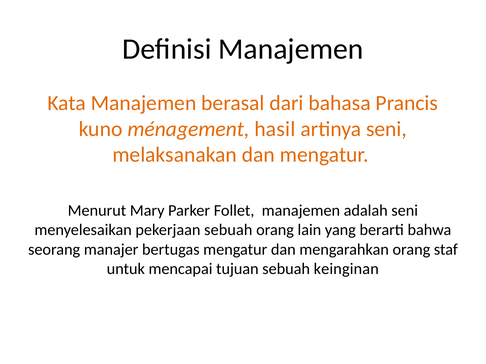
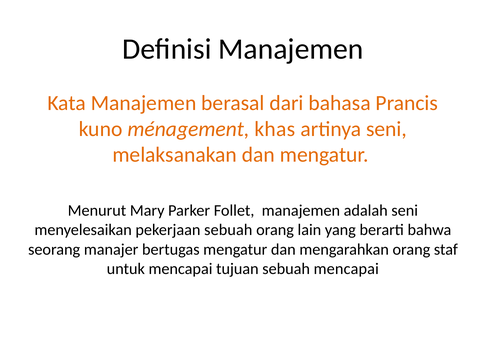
hasil: hasil -> khas
sebuah keinginan: keinginan -> mencapai
